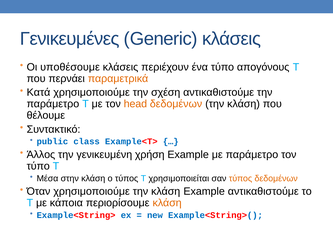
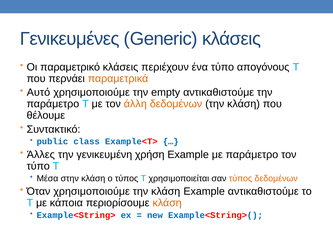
υποθέσουμε: υποθέσουμε -> παραμετρικό
Κατά: Κατά -> Αυτό
σχέση: σχέση -> empty
head: head -> άλλη
Άλλος: Άλλος -> Άλλες
